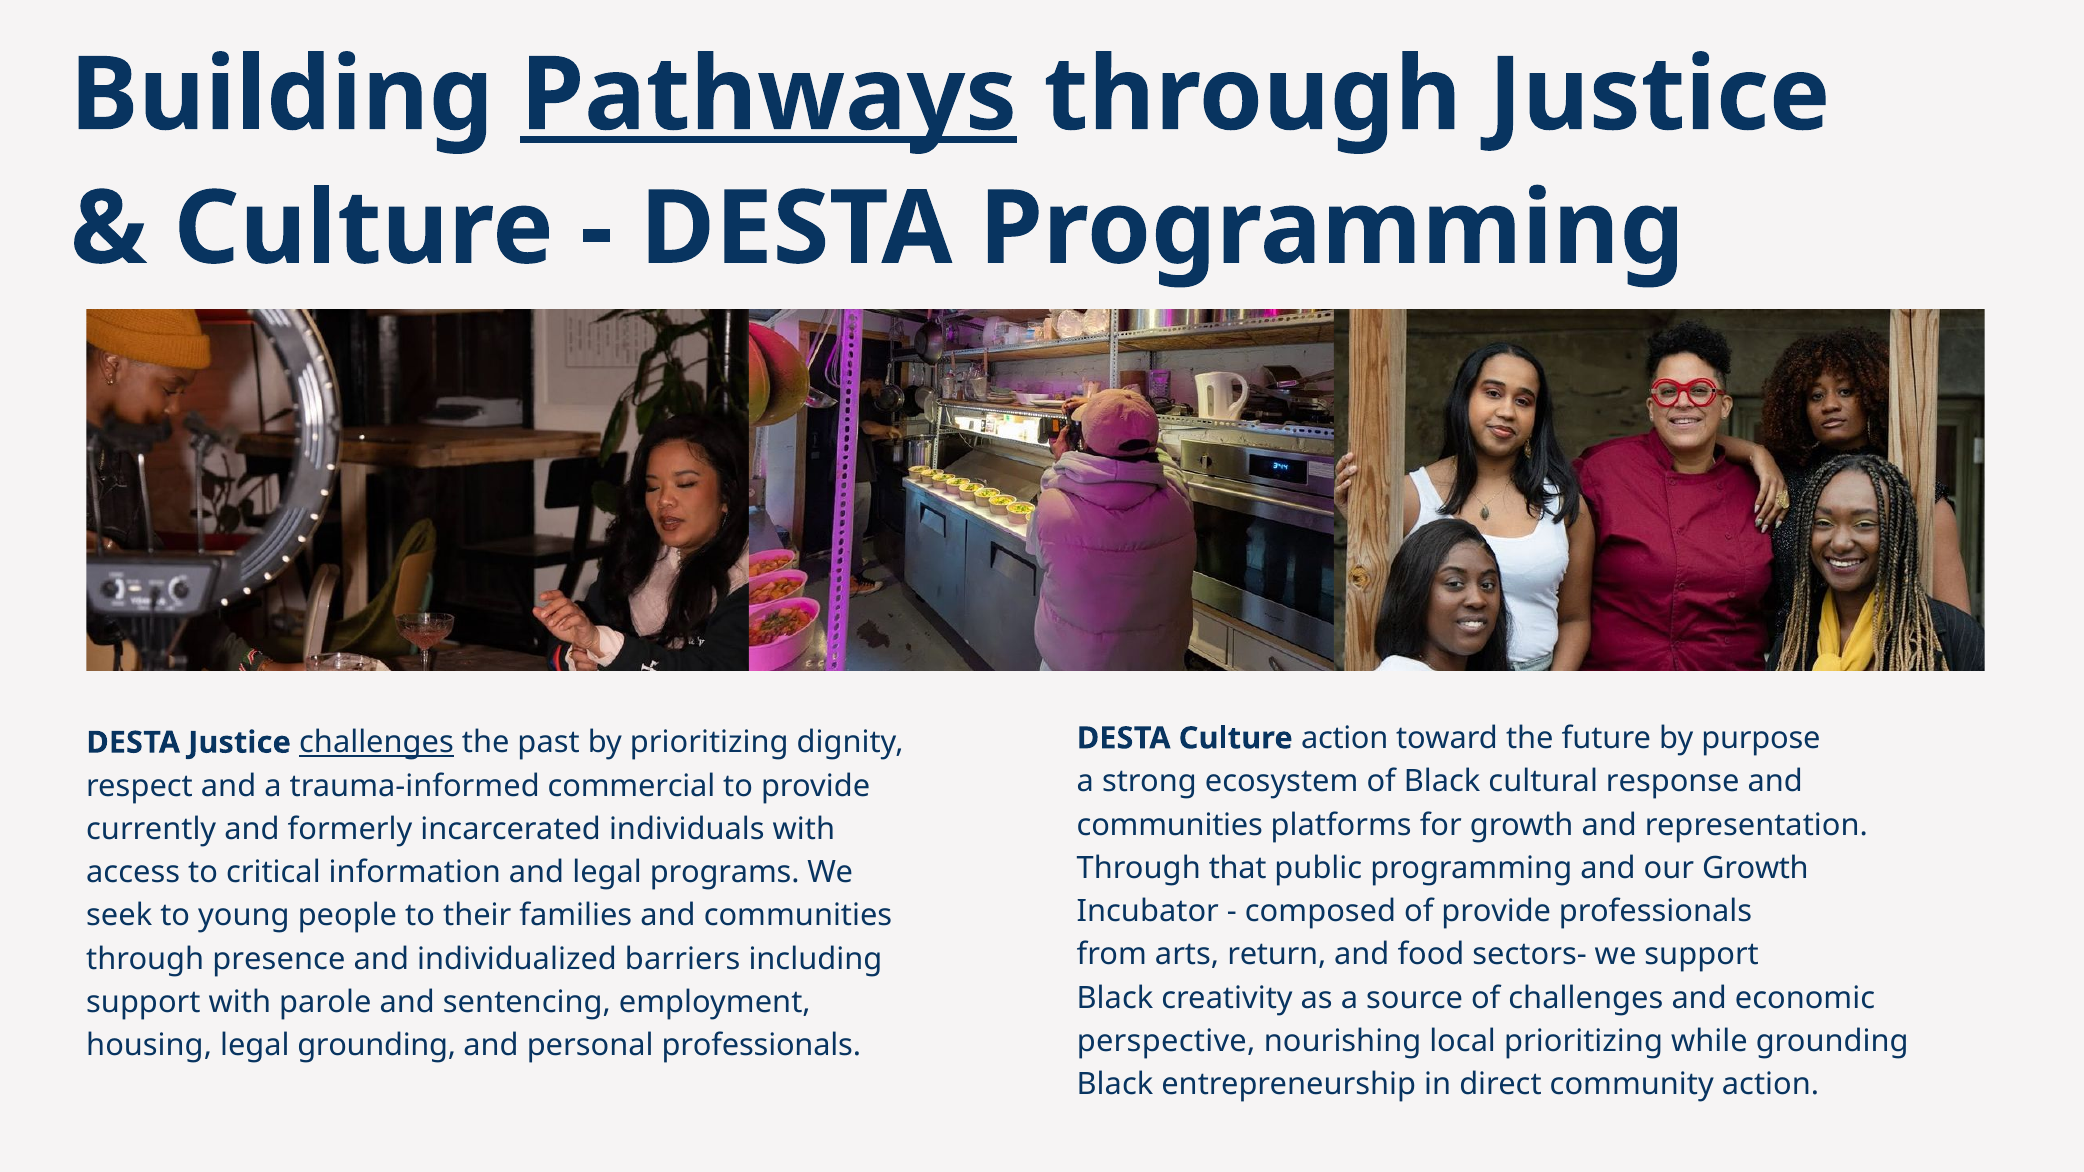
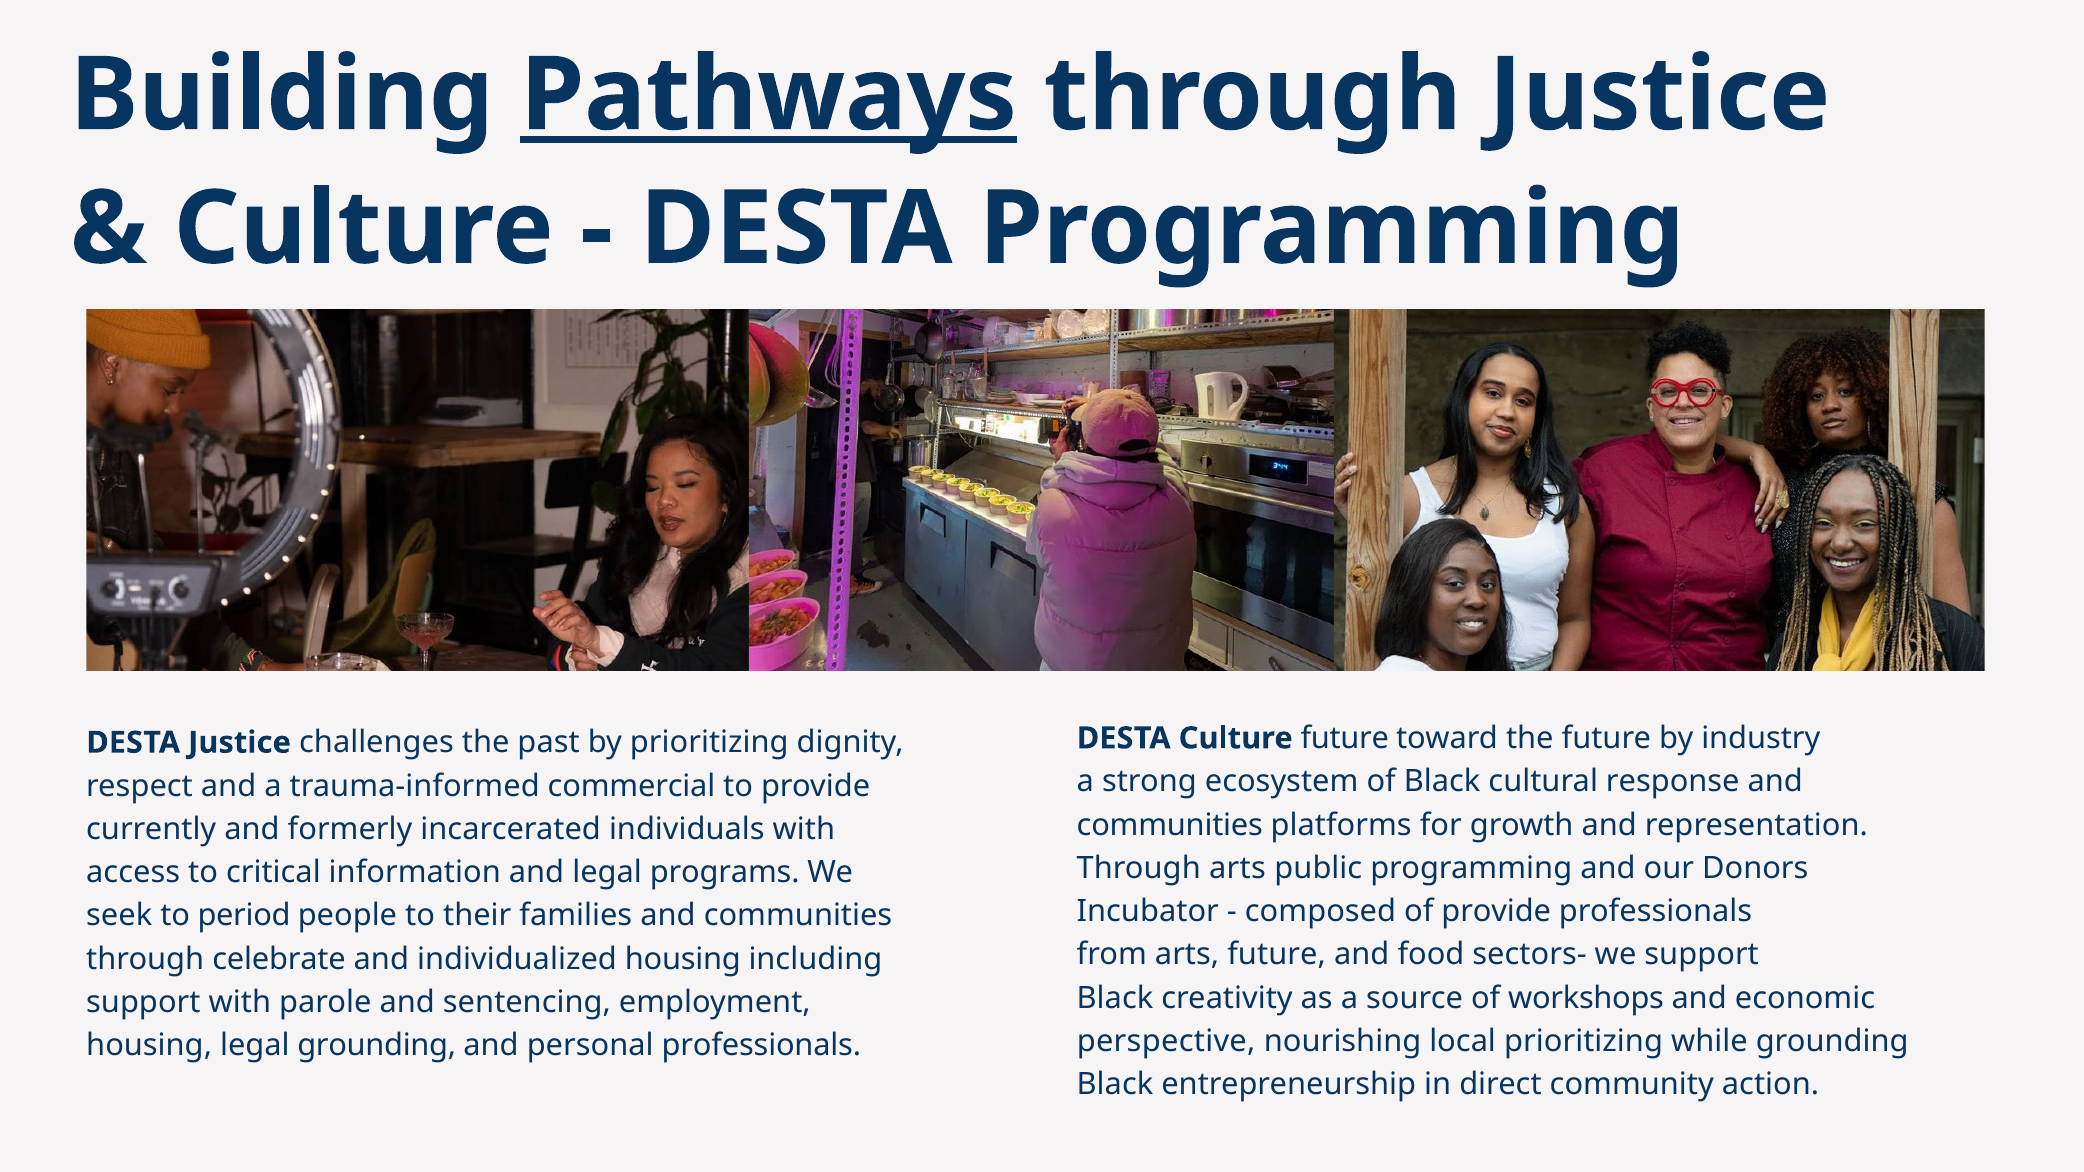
Culture action: action -> future
purpose: purpose -> industry
challenges at (376, 743) underline: present -> none
Through that: that -> arts
our Growth: Growth -> Donors
young: young -> period
arts return: return -> future
presence: presence -> celebrate
individualized barriers: barriers -> housing
of challenges: challenges -> workshops
